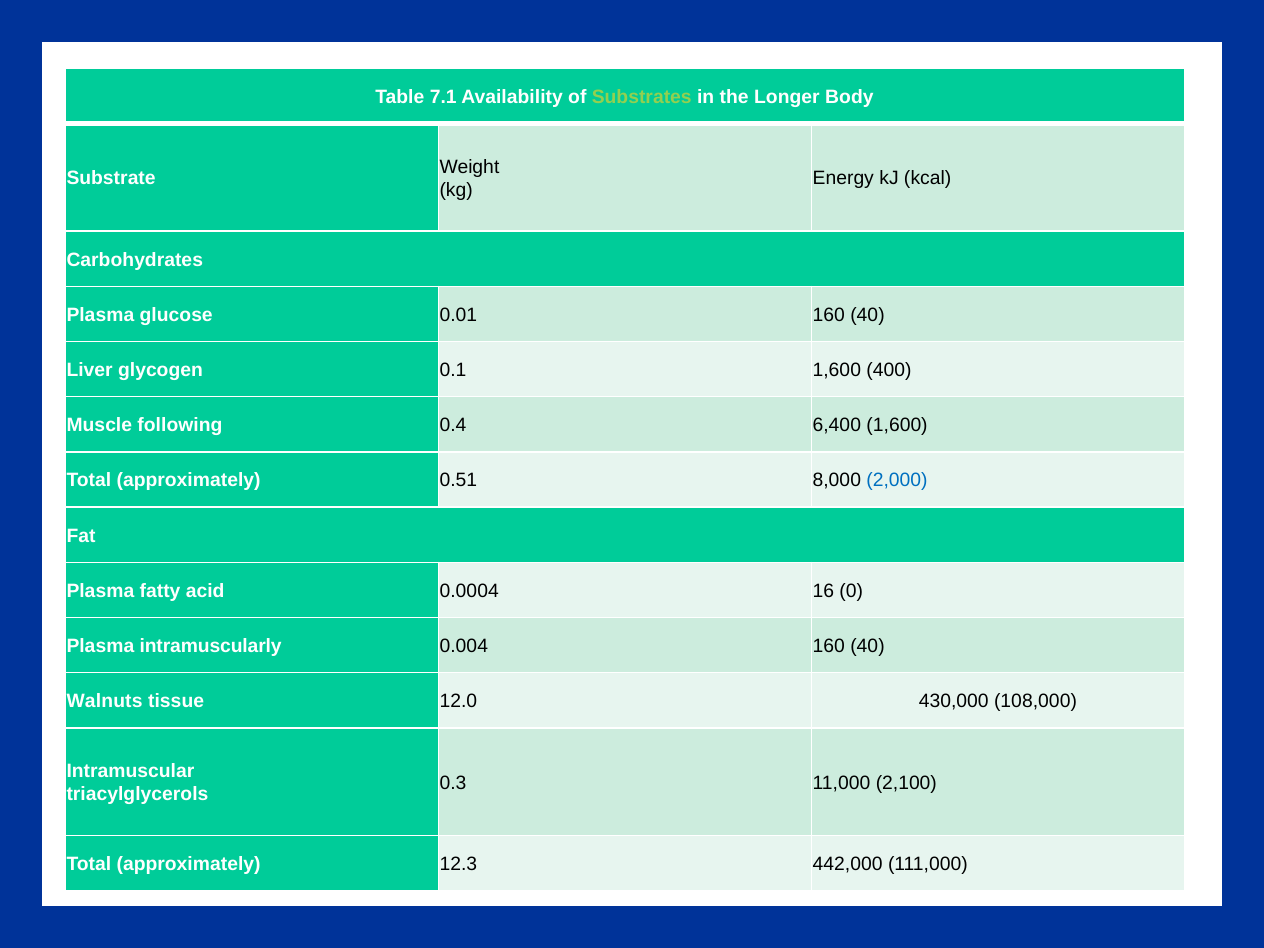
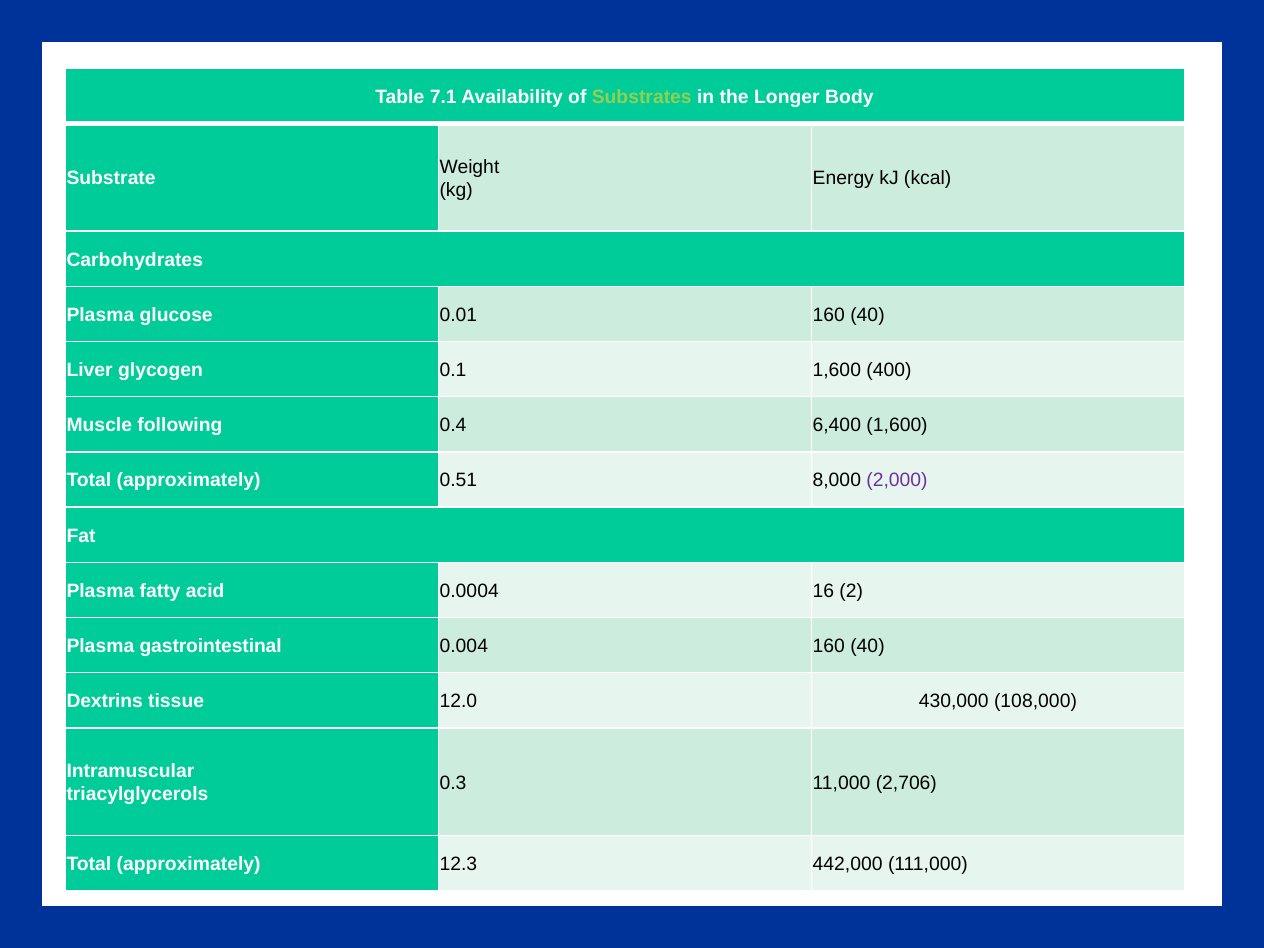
2,000 colour: blue -> purple
0: 0 -> 2
intramuscularly: intramuscularly -> gastrointestinal
Walnuts: Walnuts -> Dextrins
2,100: 2,100 -> 2,706
